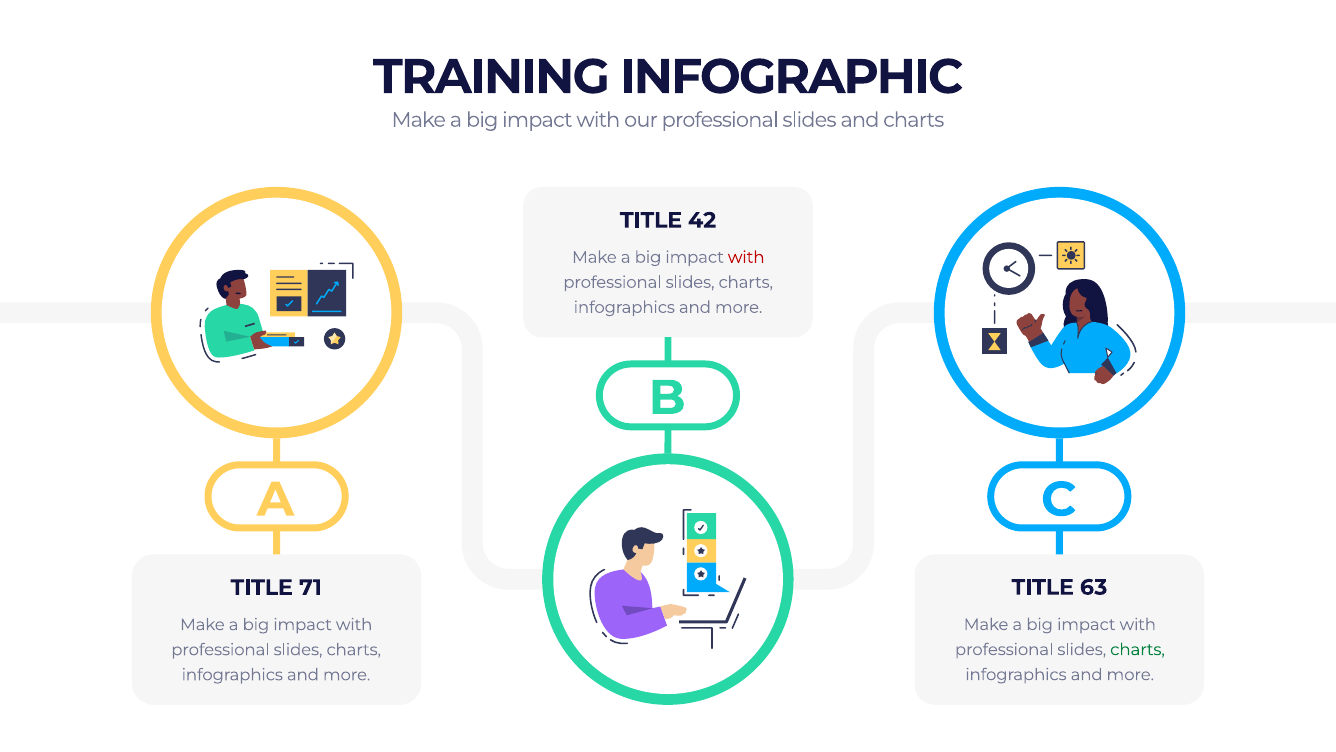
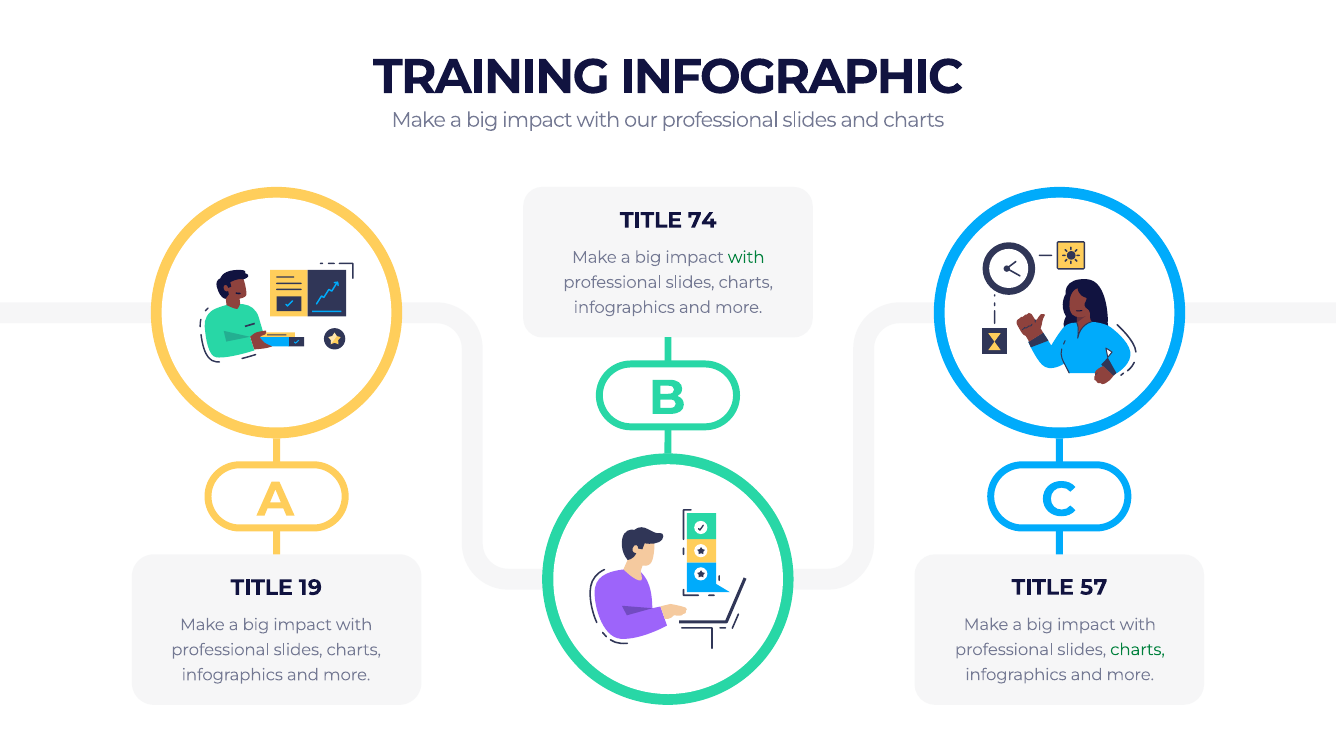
42: 42 -> 74
with at (746, 257) colour: red -> green
63: 63 -> 57
71: 71 -> 19
